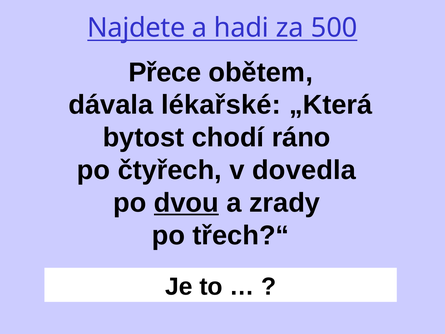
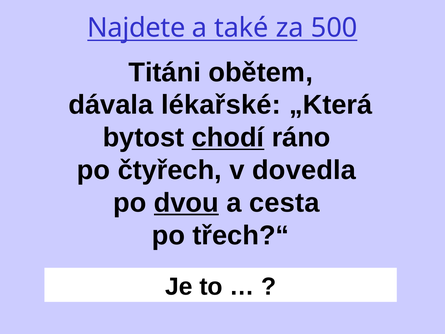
hadi: hadi -> také
Přece: Přece -> Titáni
chodí underline: none -> present
zrady: zrady -> cesta
